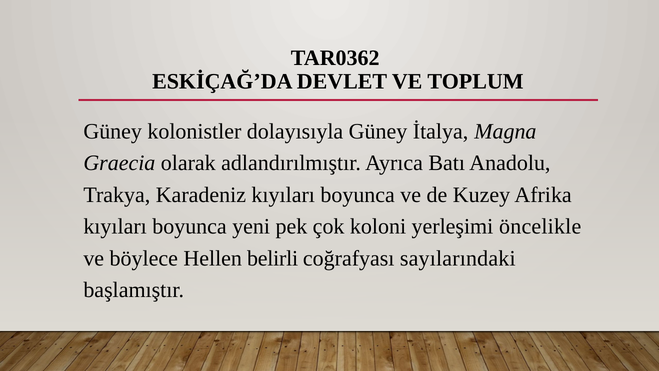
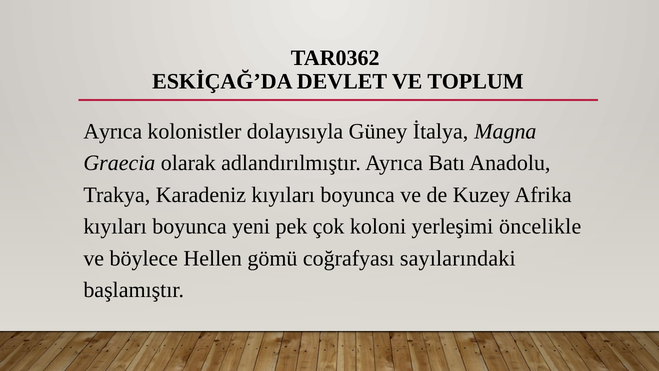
Güney at (113, 131): Güney -> Ayrıca
belirli: belirli -> gömü
